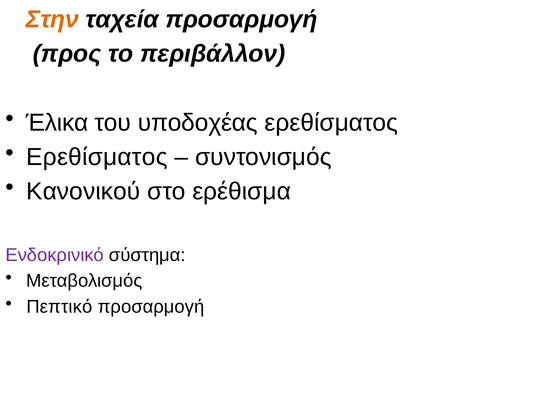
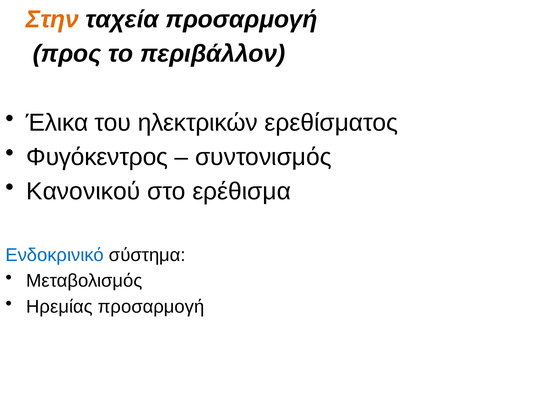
υποδοχέας: υποδοχέας -> ηλεκτρικών
Ερεθίσματος at (97, 157): Ερεθίσματος -> Φυγόκεντρος
Ενδοκρινικό colour: purple -> blue
Πεπτικό: Πεπτικό -> Ηρεμίας
